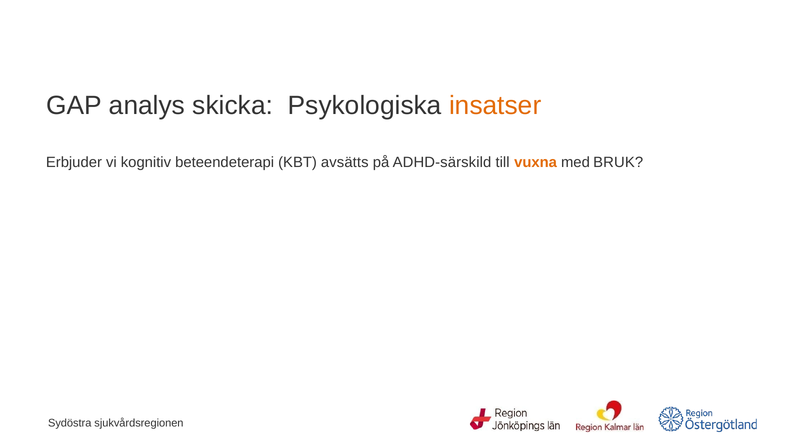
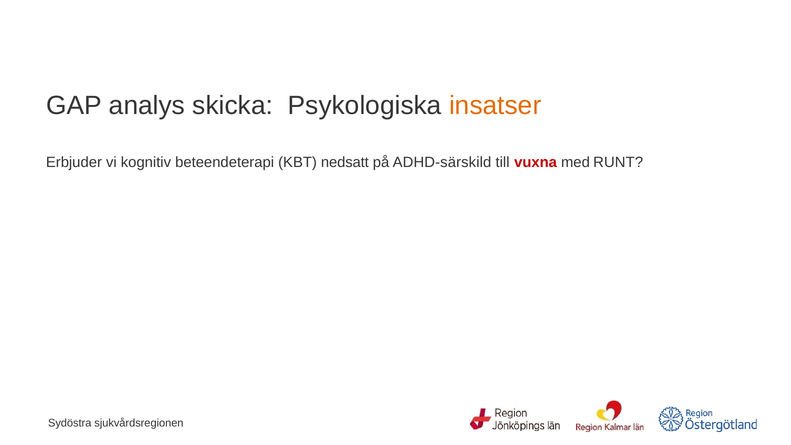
avsätts: avsätts -> nedsatt
vuxna colour: orange -> red
BRUK: BRUK -> RUNT
